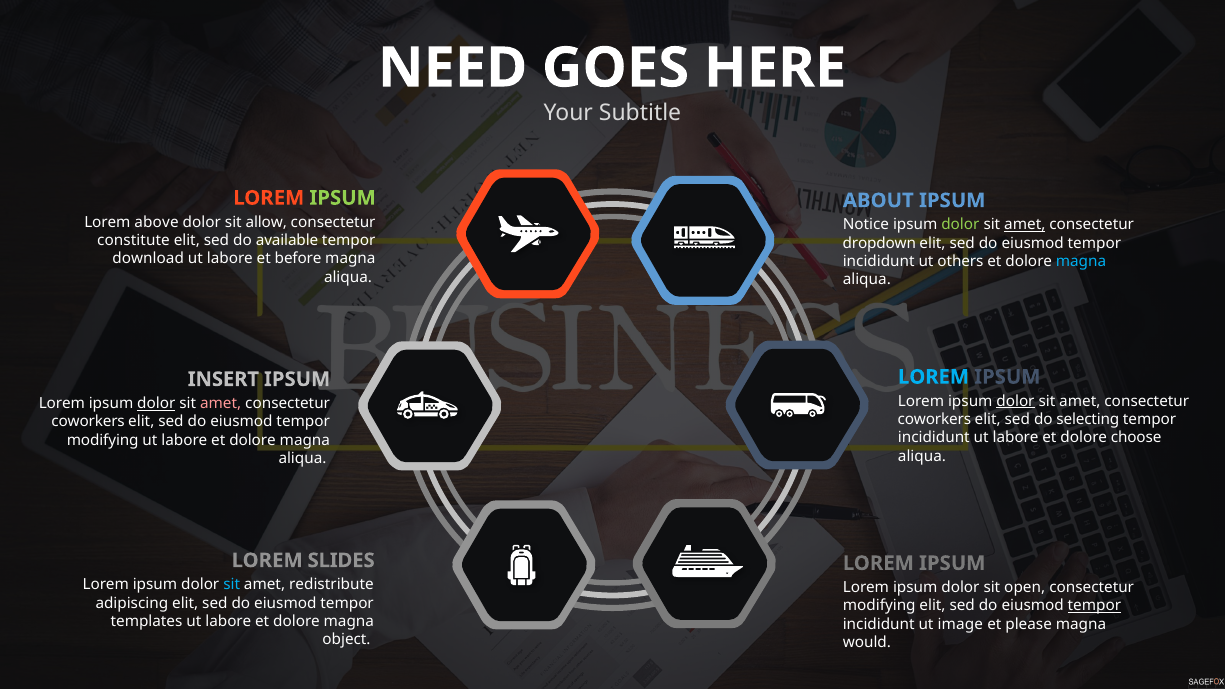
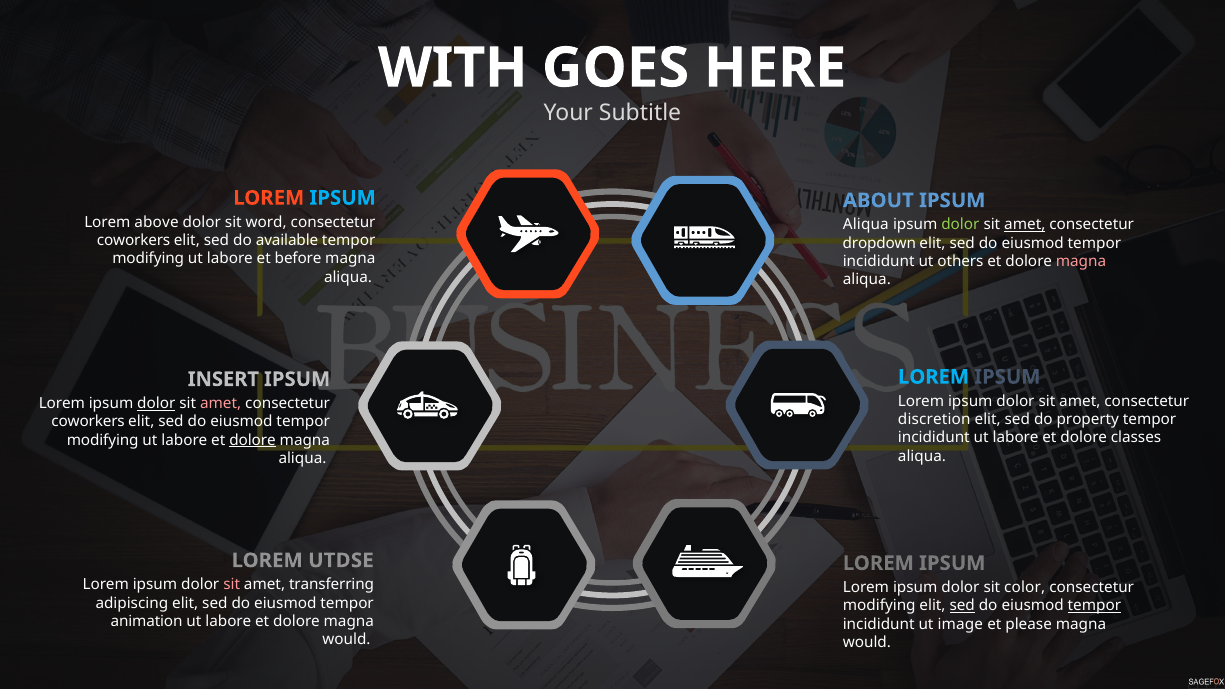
NEED: NEED -> WITH
IPSUM at (343, 198) colour: light green -> light blue
allow: allow -> word
Notice at (866, 225): Notice -> Aliqua
constitute at (133, 241): constitute -> coworkers
download at (148, 259): download -> modifying
magna at (1081, 261) colour: light blue -> pink
dolor at (1015, 401) underline: present -> none
coworkers at (934, 420): coworkers -> discretion
selecting: selecting -> property
choose: choose -> classes
dolore at (253, 440) underline: none -> present
SLIDES: SLIDES -> UTDSE
sit at (232, 585) colour: light blue -> pink
redistribute: redistribute -> transferring
open: open -> color
sed at (962, 606) underline: none -> present
templates: templates -> animation
object at (347, 640): object -> would
